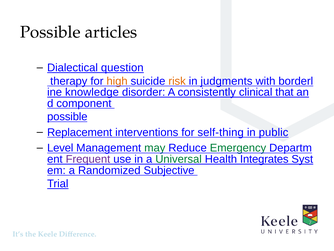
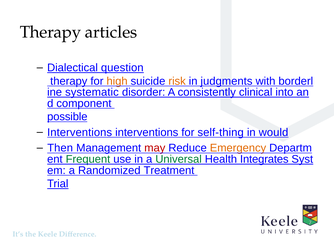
Possible at (50, 32): Possible -> Therapy
knowledge: knowledge -> systematic
that: that -> into
Replacement at (80, 132): Replacement -> Interventions
public: public -> would
Level: Level -> Then
may colour: green -> red
Emergency colour: green -> orange
Frequent colour: purple -> green
Subjective: Subjective -> Treatment
